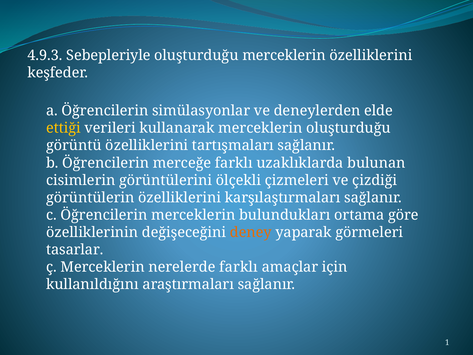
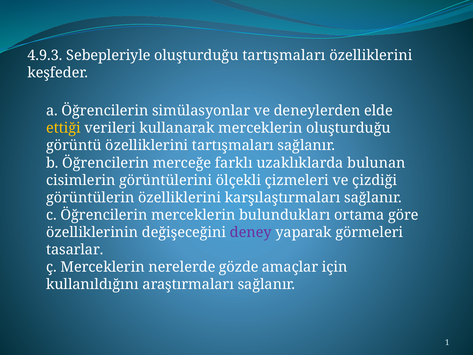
oluşturduğu merceklerin: merceklerin -> tartışmaları
deney colour: orange -> purple
nerelerde farklı: farklı -> gözde
